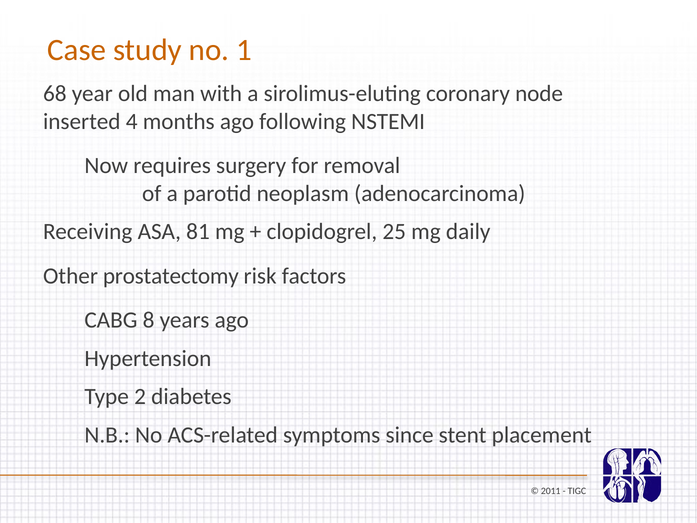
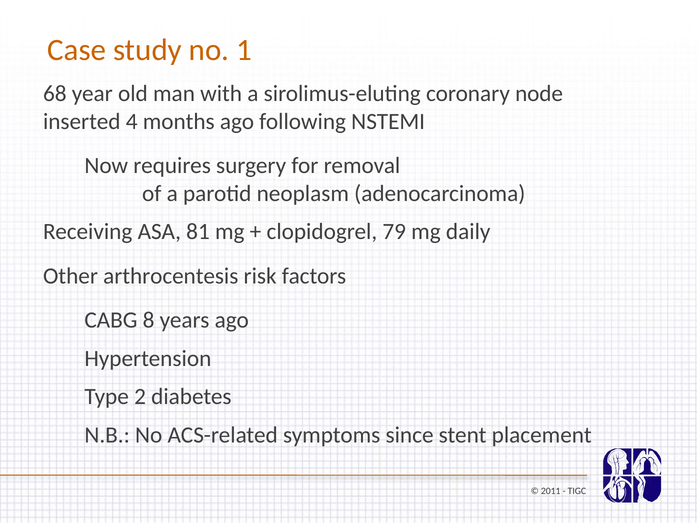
25: 25 -> 79
prostatectomy: prostatectomy -> arthrocentesis
